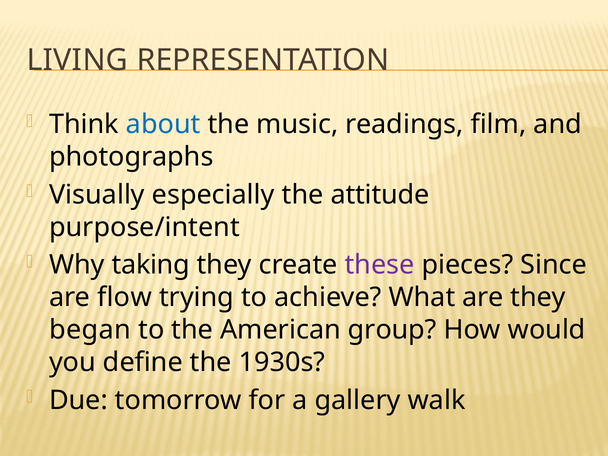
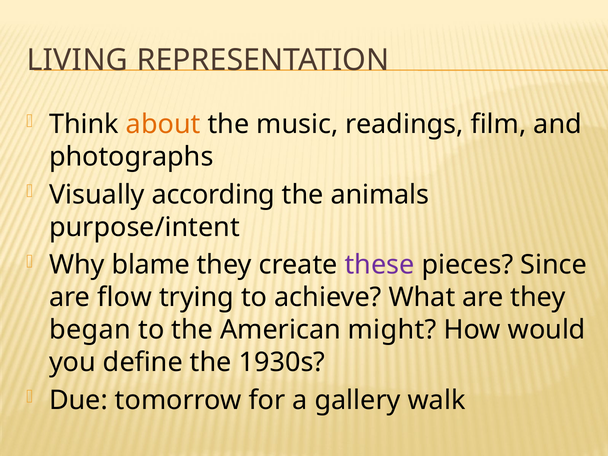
about colour: blue -> orange
especially: especially -> according
attitude: attitude -> animals
taking: taking -> blame
group: group -> might
